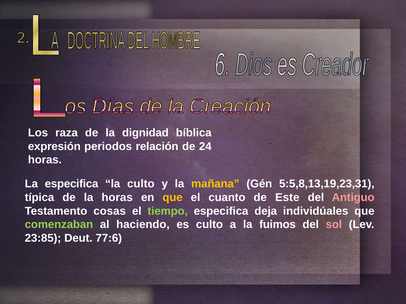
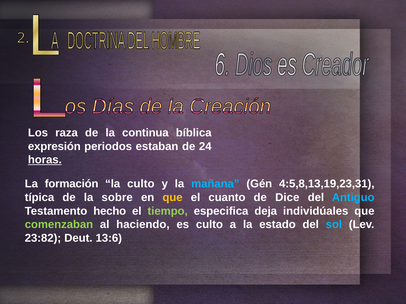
dignidad: dignidad -> continua
relación: relación -> estaban
horas at (45, 160) underline: none -> present
La especifica: especifica -> formación
mañana colour: yellow -> light blue
5:5,8,13,19,23,31: 5:5,8,13,19,23,31 -> 4:5,8,13,19,23,31
la horas: horas -> sobre
Este: Este -> Dice
Antiguo colour: pink -> light blue
cosas: cosas -> hecho
fuimos: fuimos -> estado
sol colour: pink -> light blue
23:85: 23:85 -> 23:82
77:6: 77:6 -> 13:6
